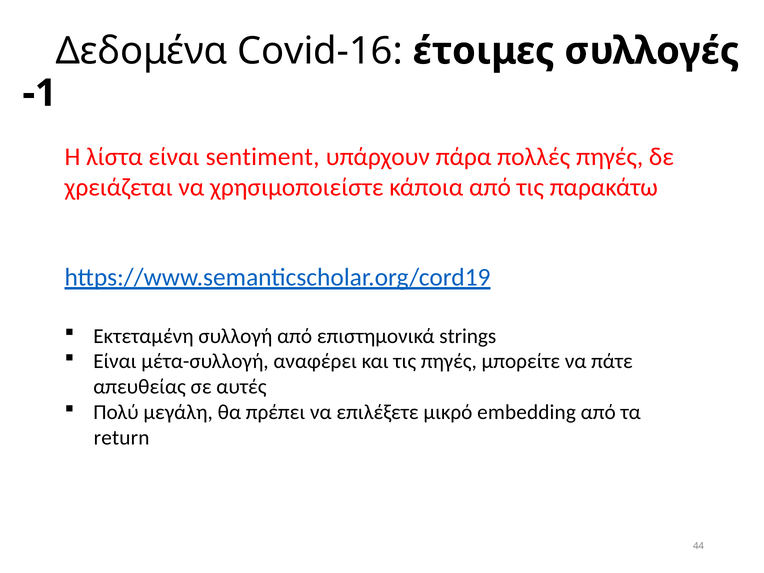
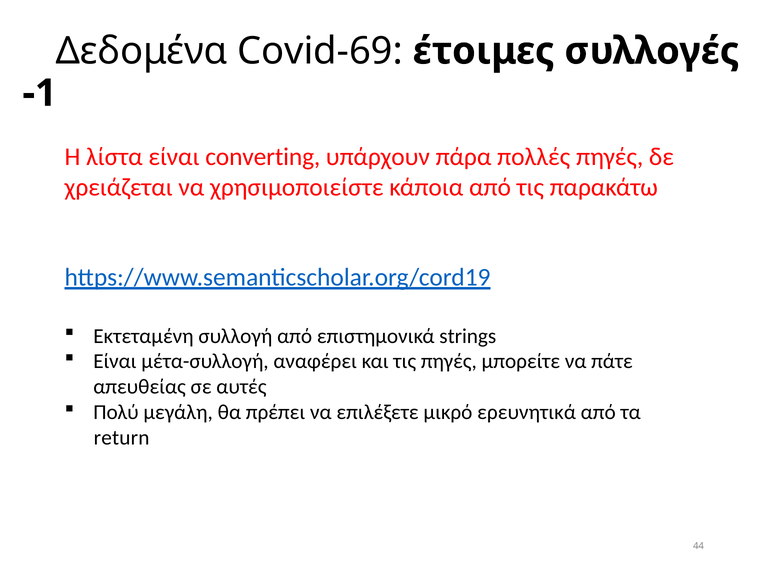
Covid-16: Covid-16 -> Covid-69
sentiment: sentiment -> converting
embedding: embedding -> ερευνητικά
